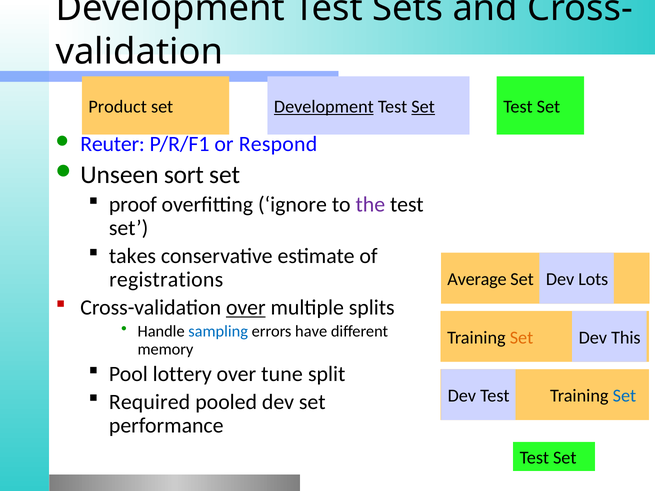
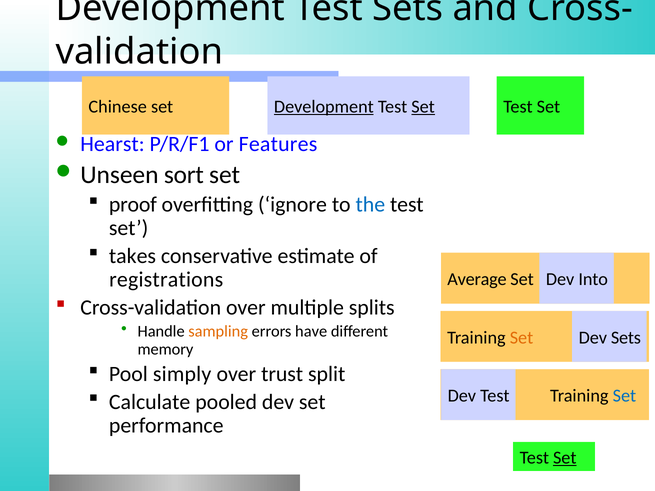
Product: Product -> Chinese
Reuter: Reuter -> Hearst
Respond: Respond -> Features
the colour: purple -> blue
Lots: Lots -> Into
over at (246, 308) underline: present -> none
sampling colour: blue -> orange
Dev This: This -> Sets
lottery: lottery -> simply
tune: tune -> trust
Required: Required -> Calculate
Set at (565, 458) underline: none -> present
